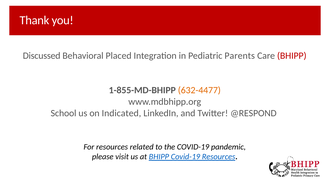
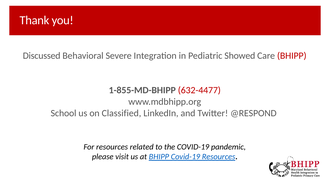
Placed: Placed -> Severe
Parents: Parents -> Showed
632-4477 colour: orange -> red
Indicated: Indicated -> Classified
